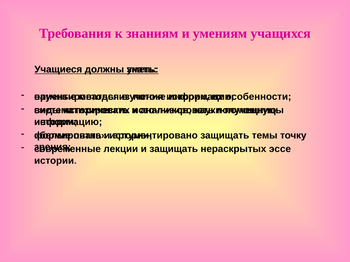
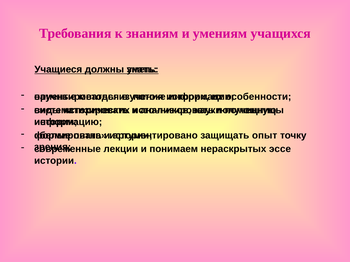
темы: темы -> опыт
и защищать: защищать -> понимаем
